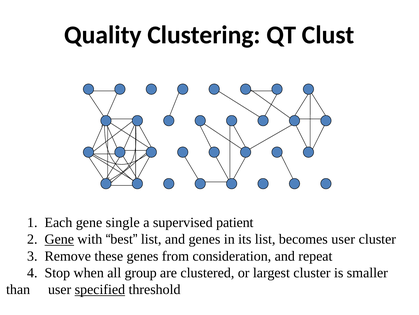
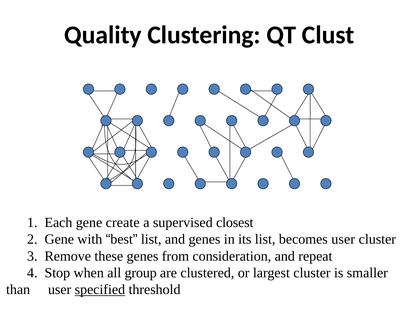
single: single -> create
patient: patient -> closest
Gene at (59, 239) underline: present -> none
